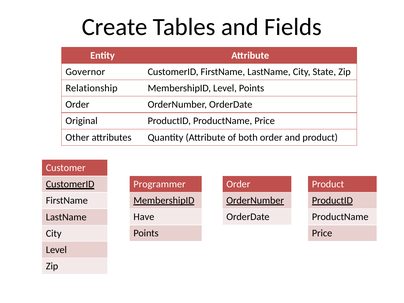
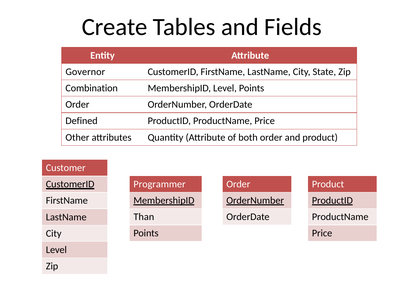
Relationship: Relationship -> Combination
Original: Original -> Defined
Have: Have -> Than
